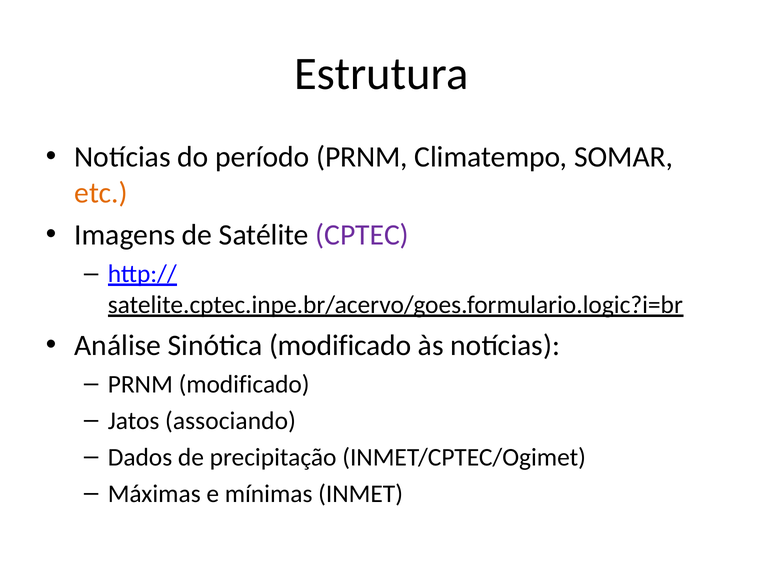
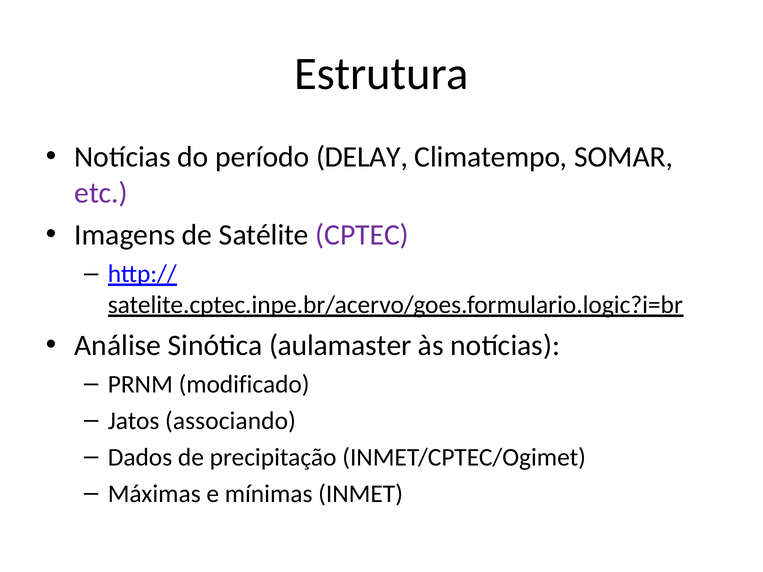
período PRNM: PRNM -> DELAY
etc colour: orange -> purple
Sinótica modificado: modificado -> aulamaster
